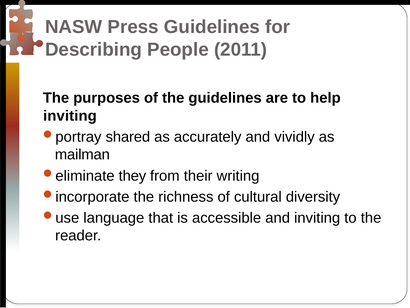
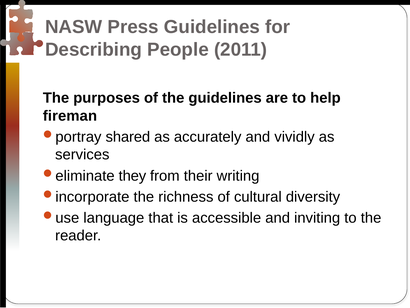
inviting at (70, 116): inviting -> fireman
mailman: mailman -> services
